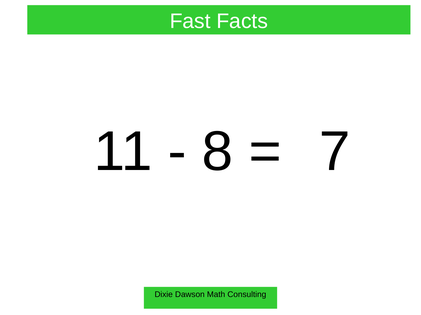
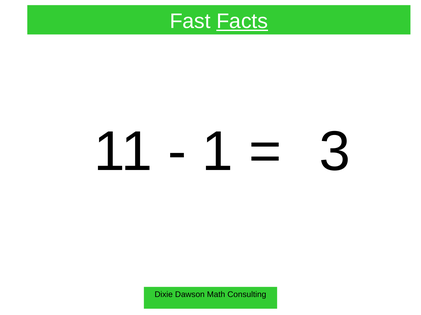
Facts underline: none -> present
8: 8 -> 1
7: 7 -> 3
